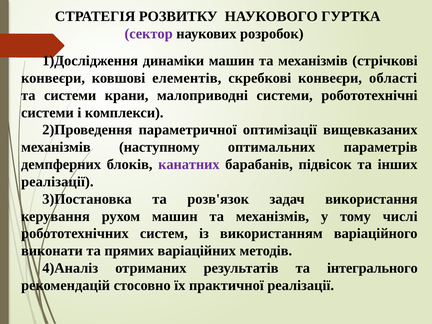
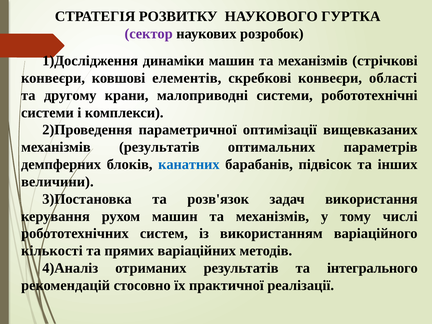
та системи: системи -> другому
механізмів наступному: наступному -> результатів
канатних colour: purple -> blue
реалізації at (57, 182): реалізації -> величини
виконати: виконати -> кількості
